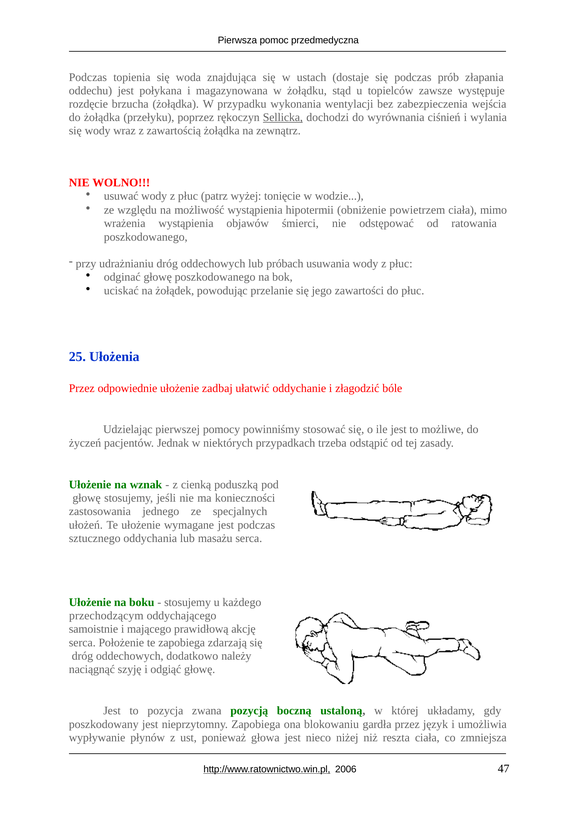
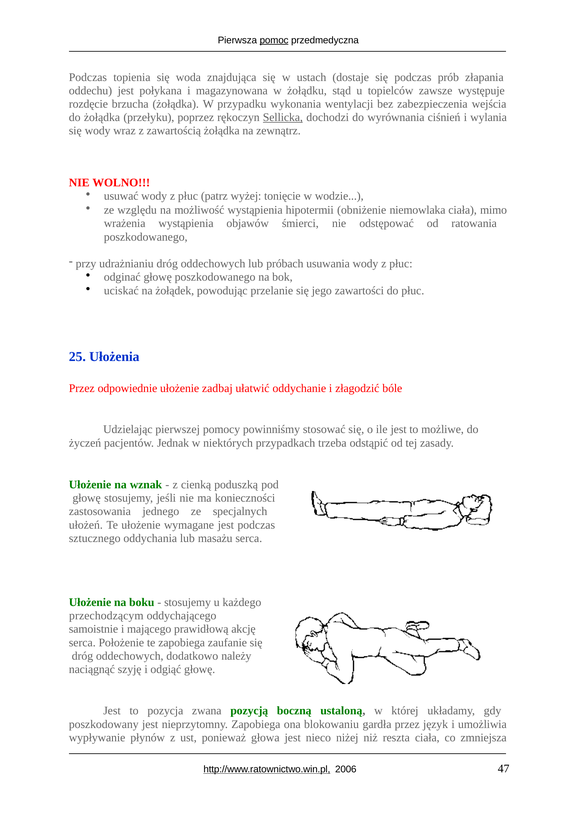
pomoc underline: none -> present
powietrzem: powietrzem -> niemowlaka
zdarzają: zdarzają -> zaufanie
